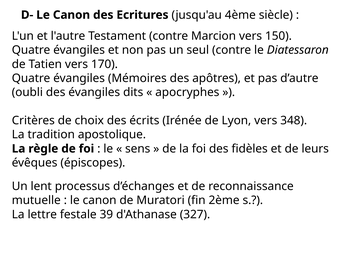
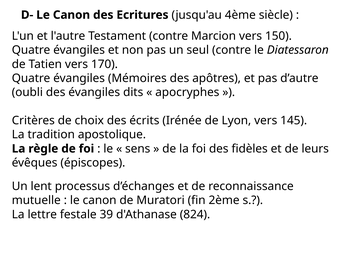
348: 348 -> 145
327: 327 -> 824
